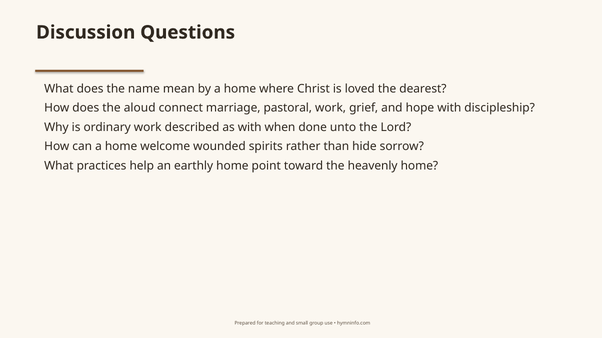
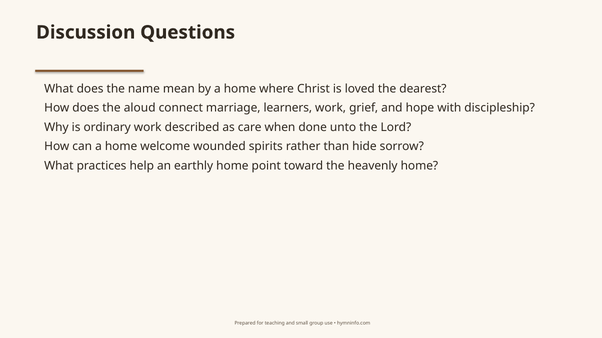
pastoral: pastoral -> learners
as with: with -> care
